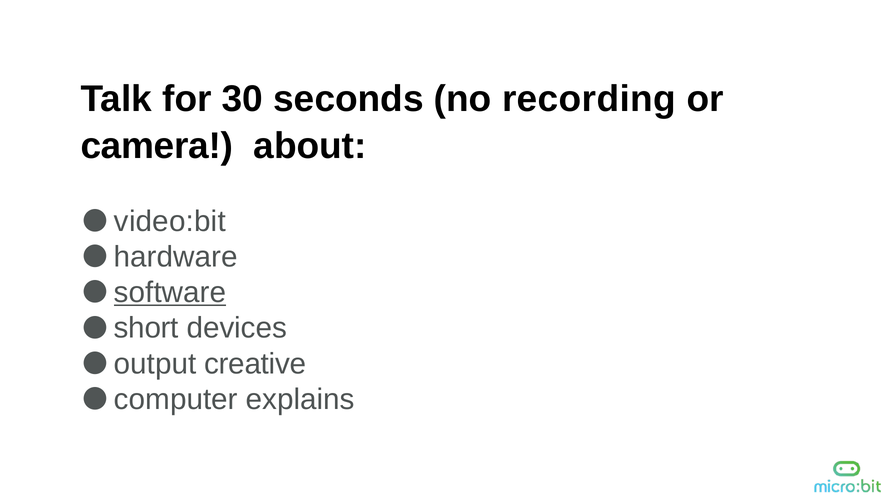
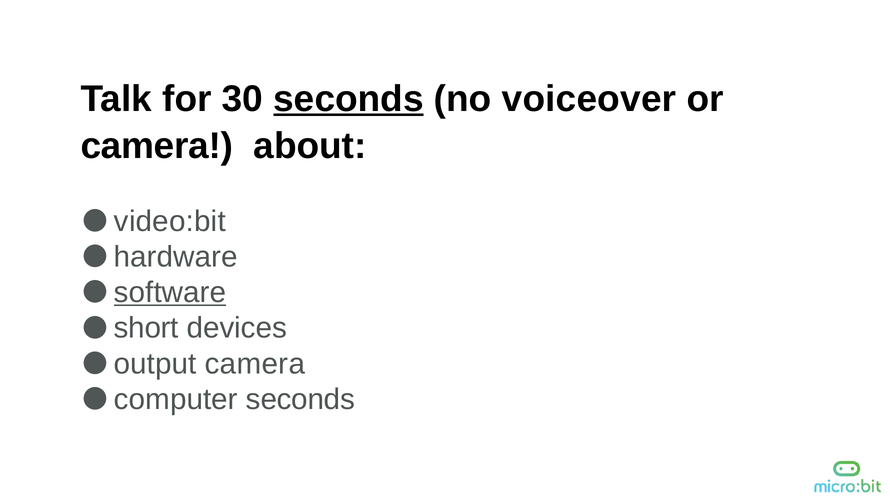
seconds at (348, 99) underline: none -> present
recording: recording -> voiceover
output creative: creative -> camera
computer explains: explains -> seconds
